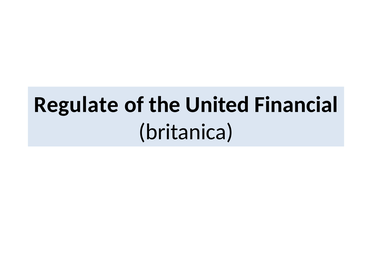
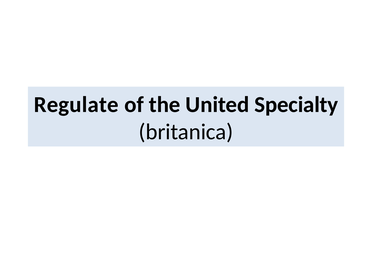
Financial: Financial -> Specialty
